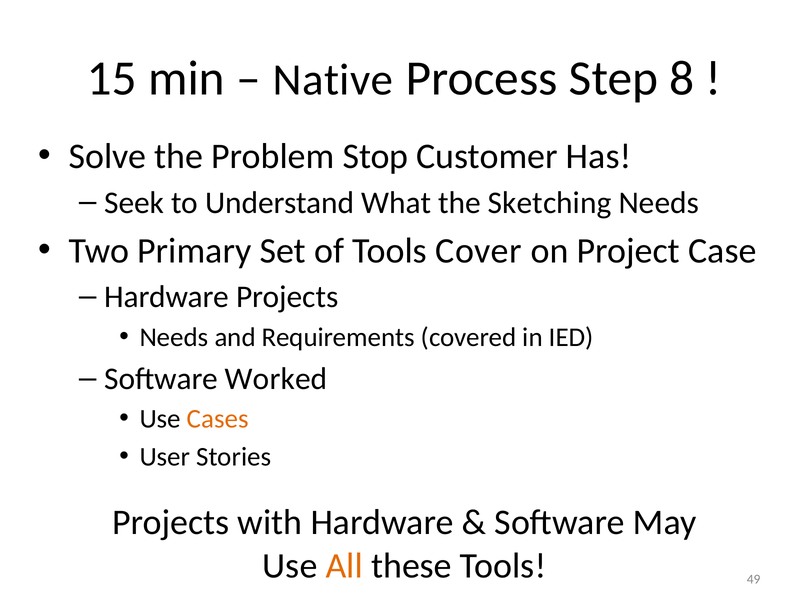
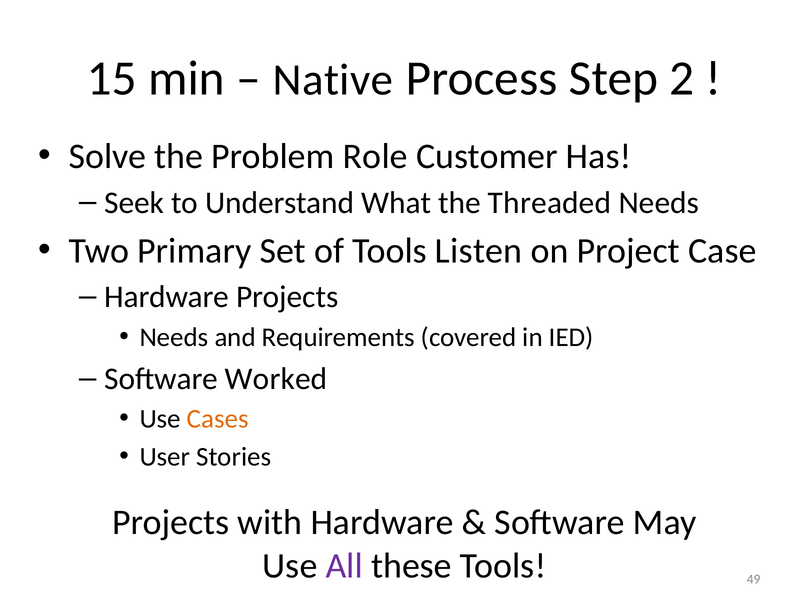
8: 8 -> 2
Stop: Stop -> Role
Sketching: Sketching -> Threaded
Cover: Cover -> Listen
All colour: orange -> purple
